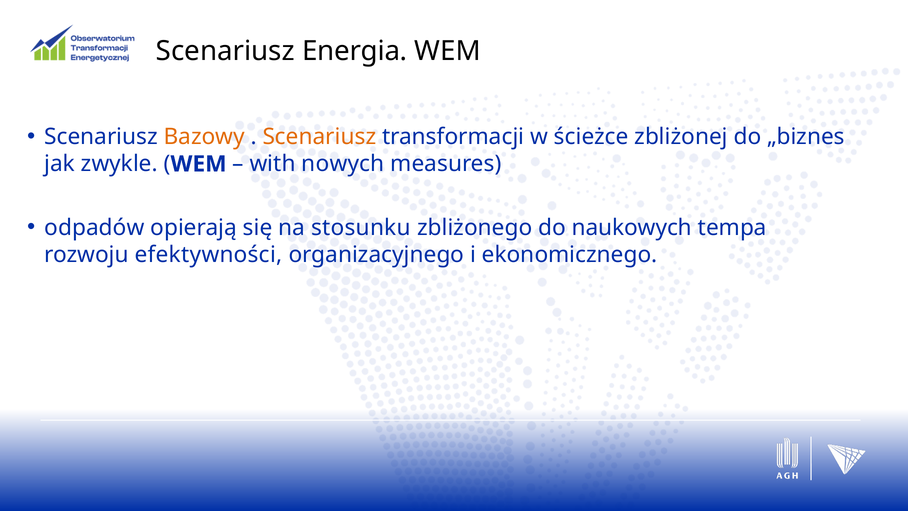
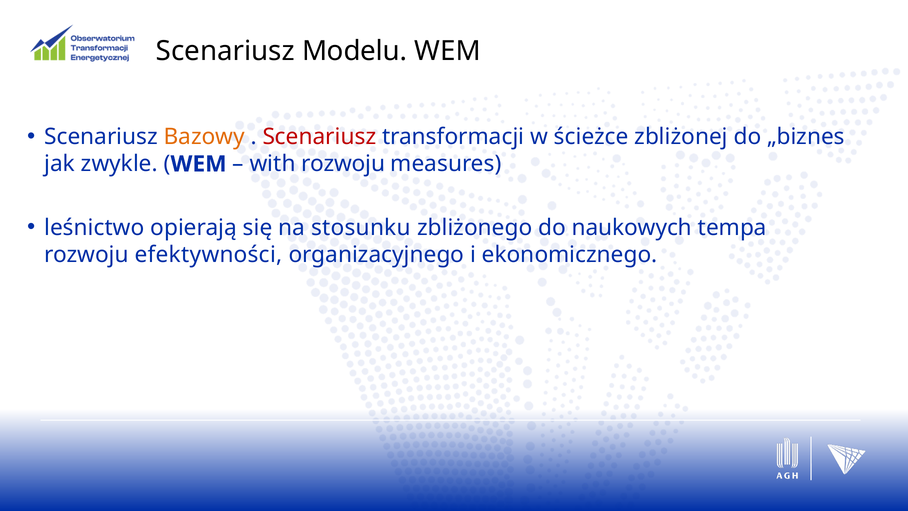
Energia: Energia -> Modelu
Scenariusz at (319, 137) colour: orange -> red
with nowych: nowych -> rozwoju
odpadów: odpadów -> leśnictwo
